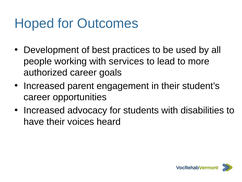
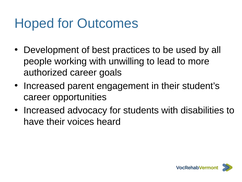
services: services -> unwilling
